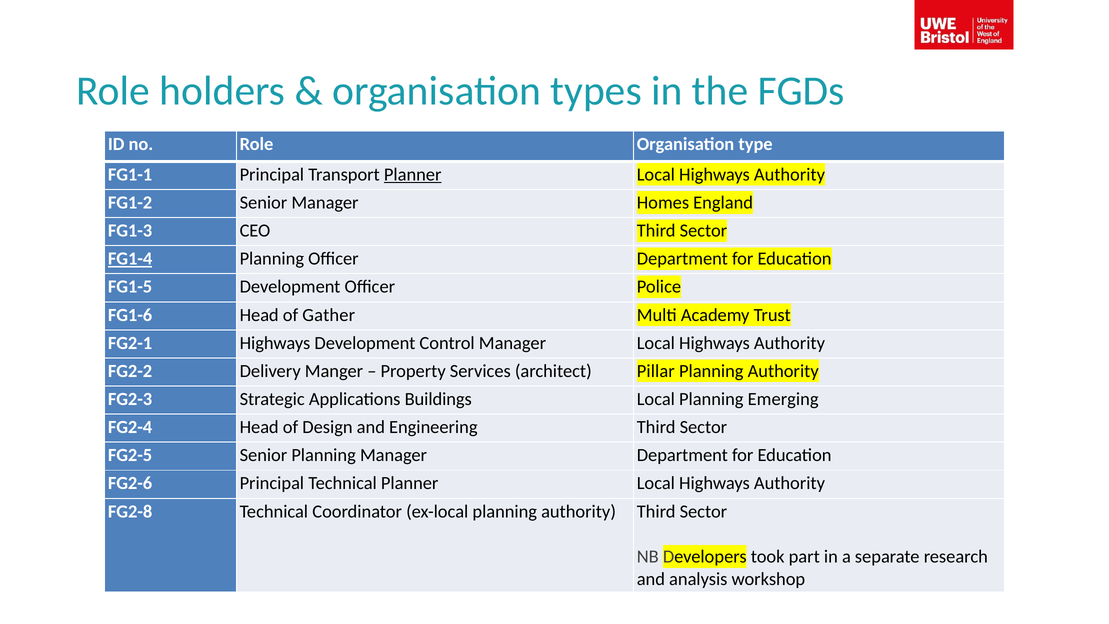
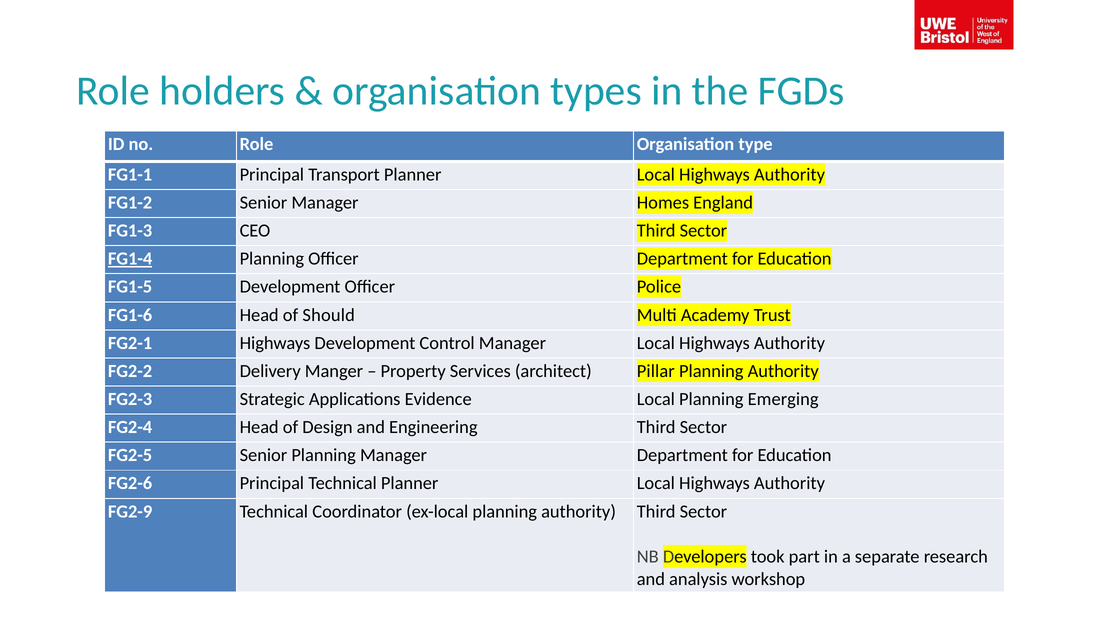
Planner at (413, 175) underline: present -> none
Gather: Gather -> Should
Buildings: Buildings -> Evidence
FG2-8: FG2-8 -> FG2-9
